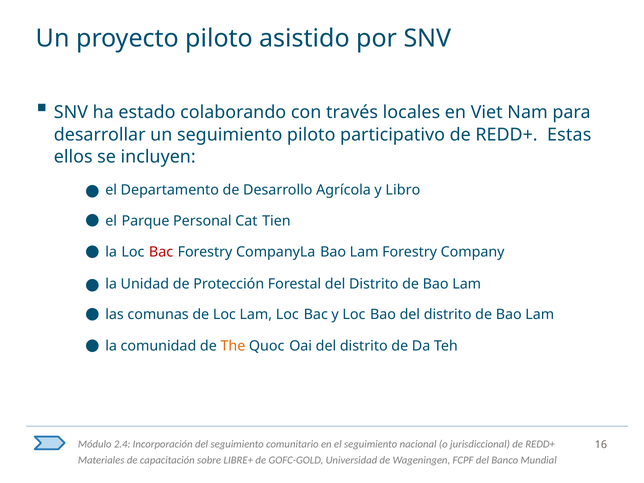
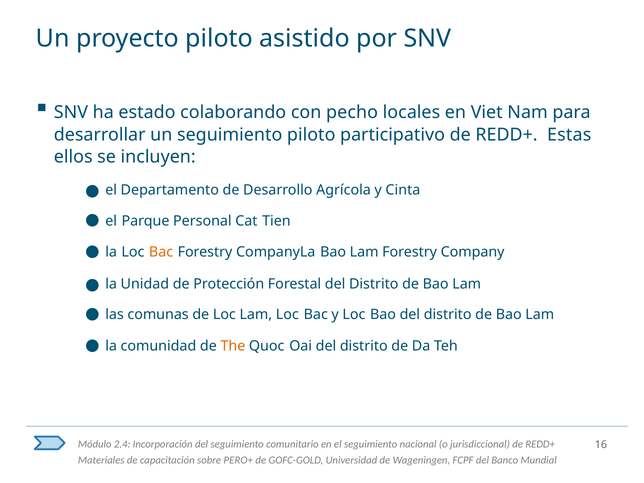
través: través -> pecho
Libro: Libro -> Cinta
Bac at (161, 252) colour: red -> orange
LIBRE+: LIBRE+ -> PERO+
